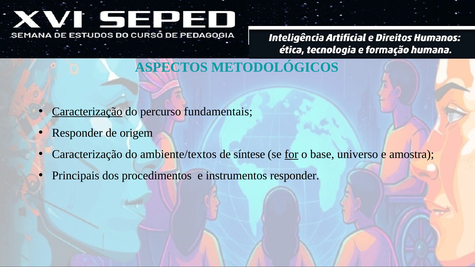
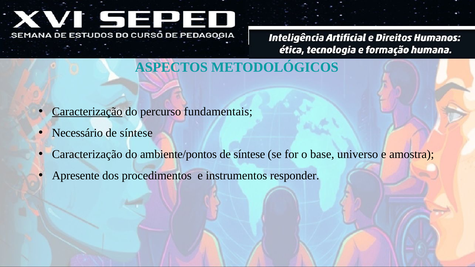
Responder at (77, 133): Responder -> Necessário
origem at (136, 133): origem -> síntese
ambiente/textos: ambiente/textos -> ambiente/pontos
for underline: present -> none
Principais: Principais -> Apresente
